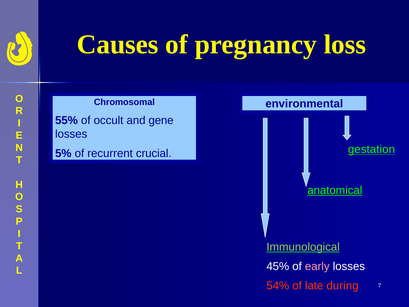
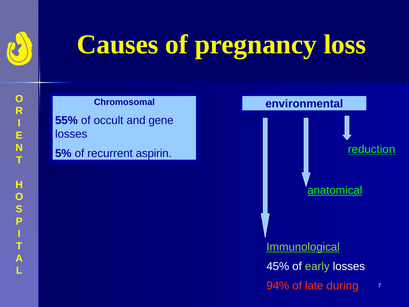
gestation: gestation -> reduction
crucial: crucial -> aspirin
early colour: pink -> light green
54%: 54% -> 94%
